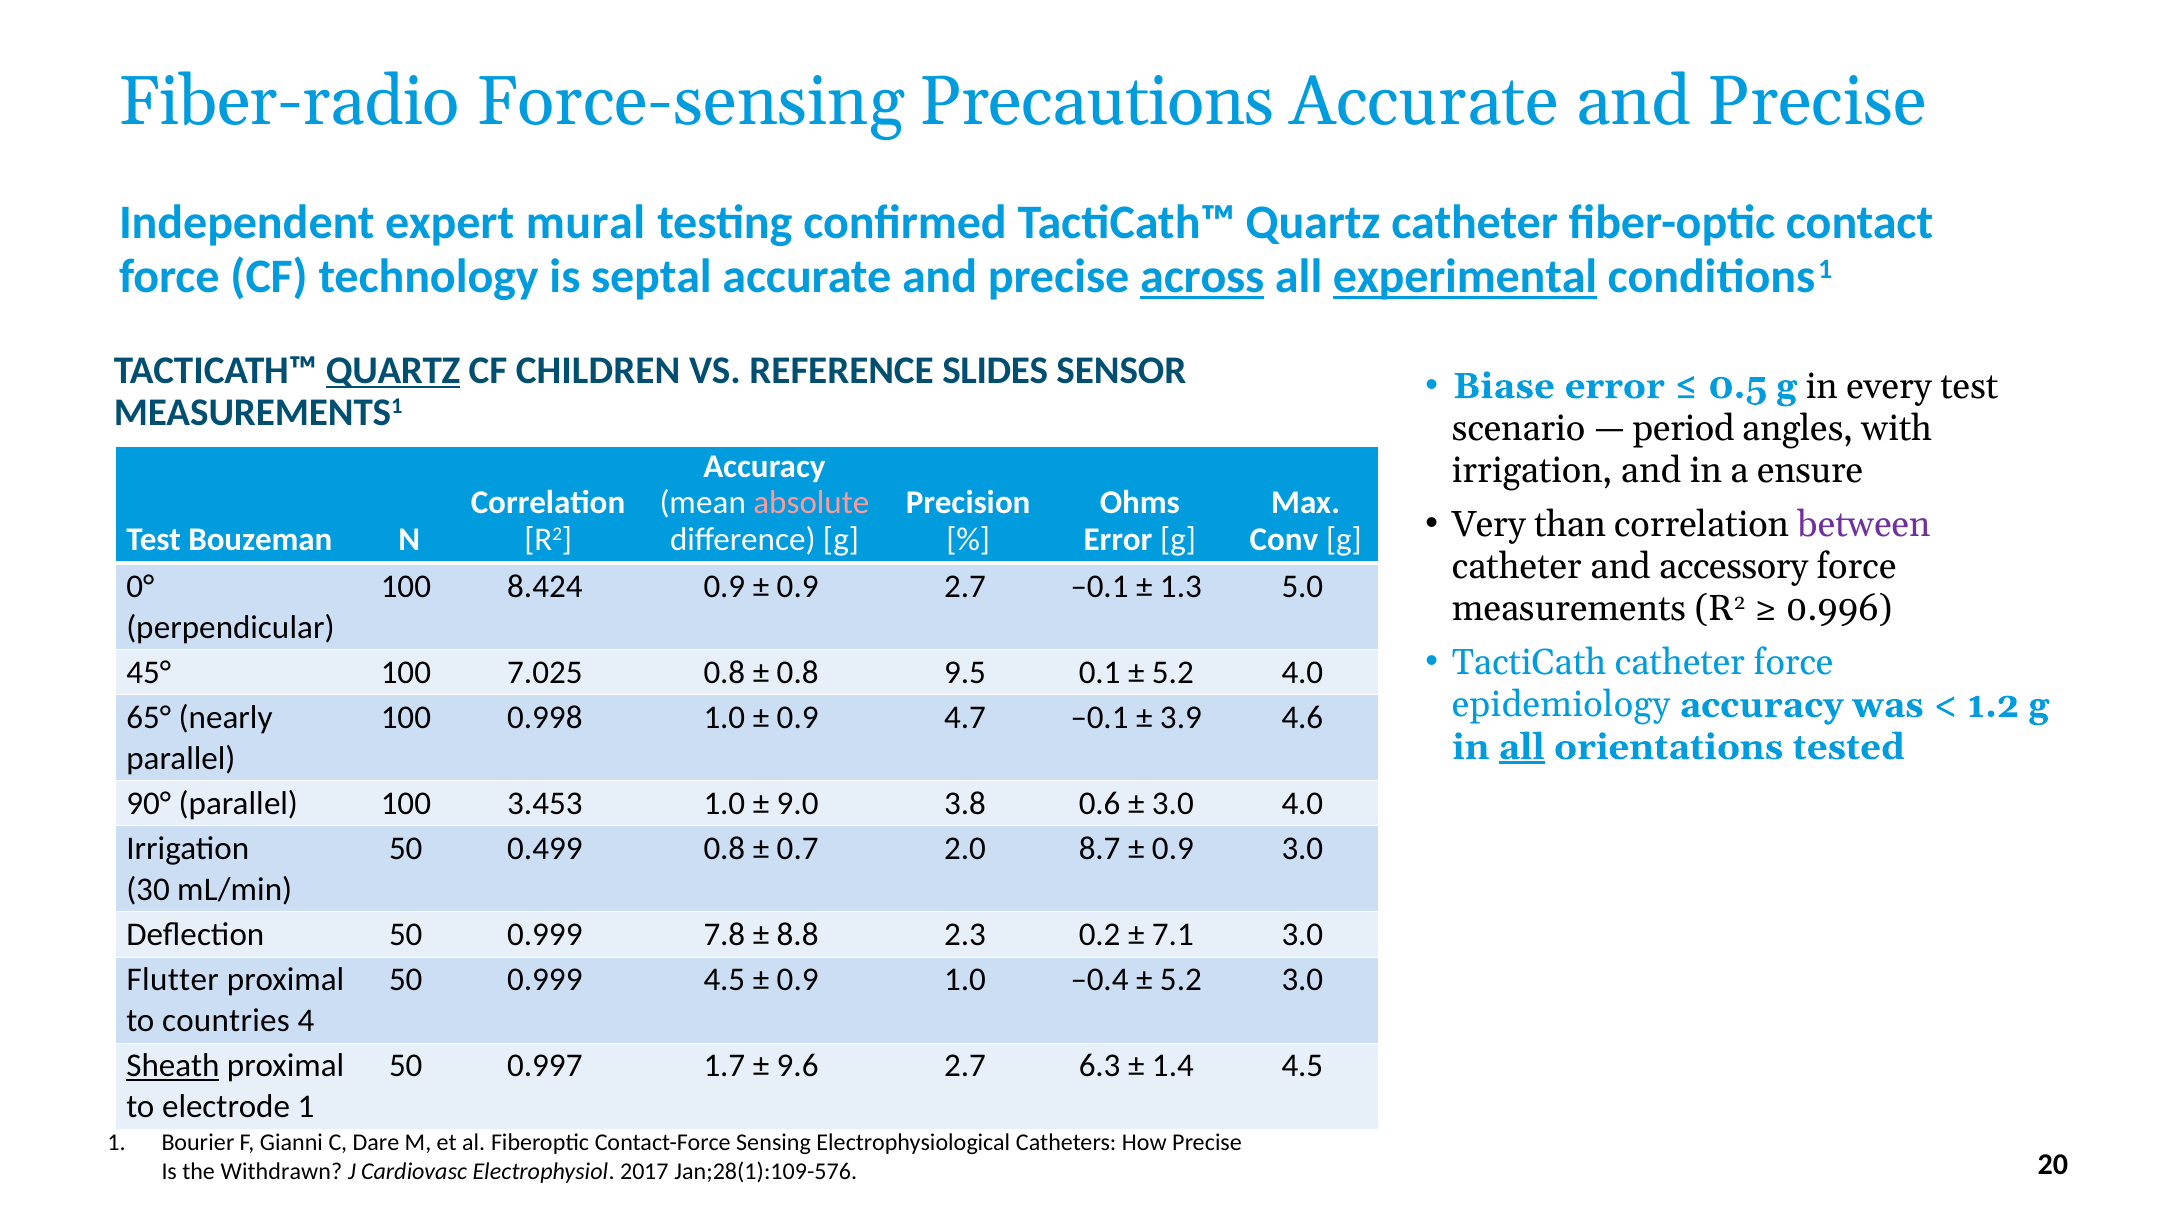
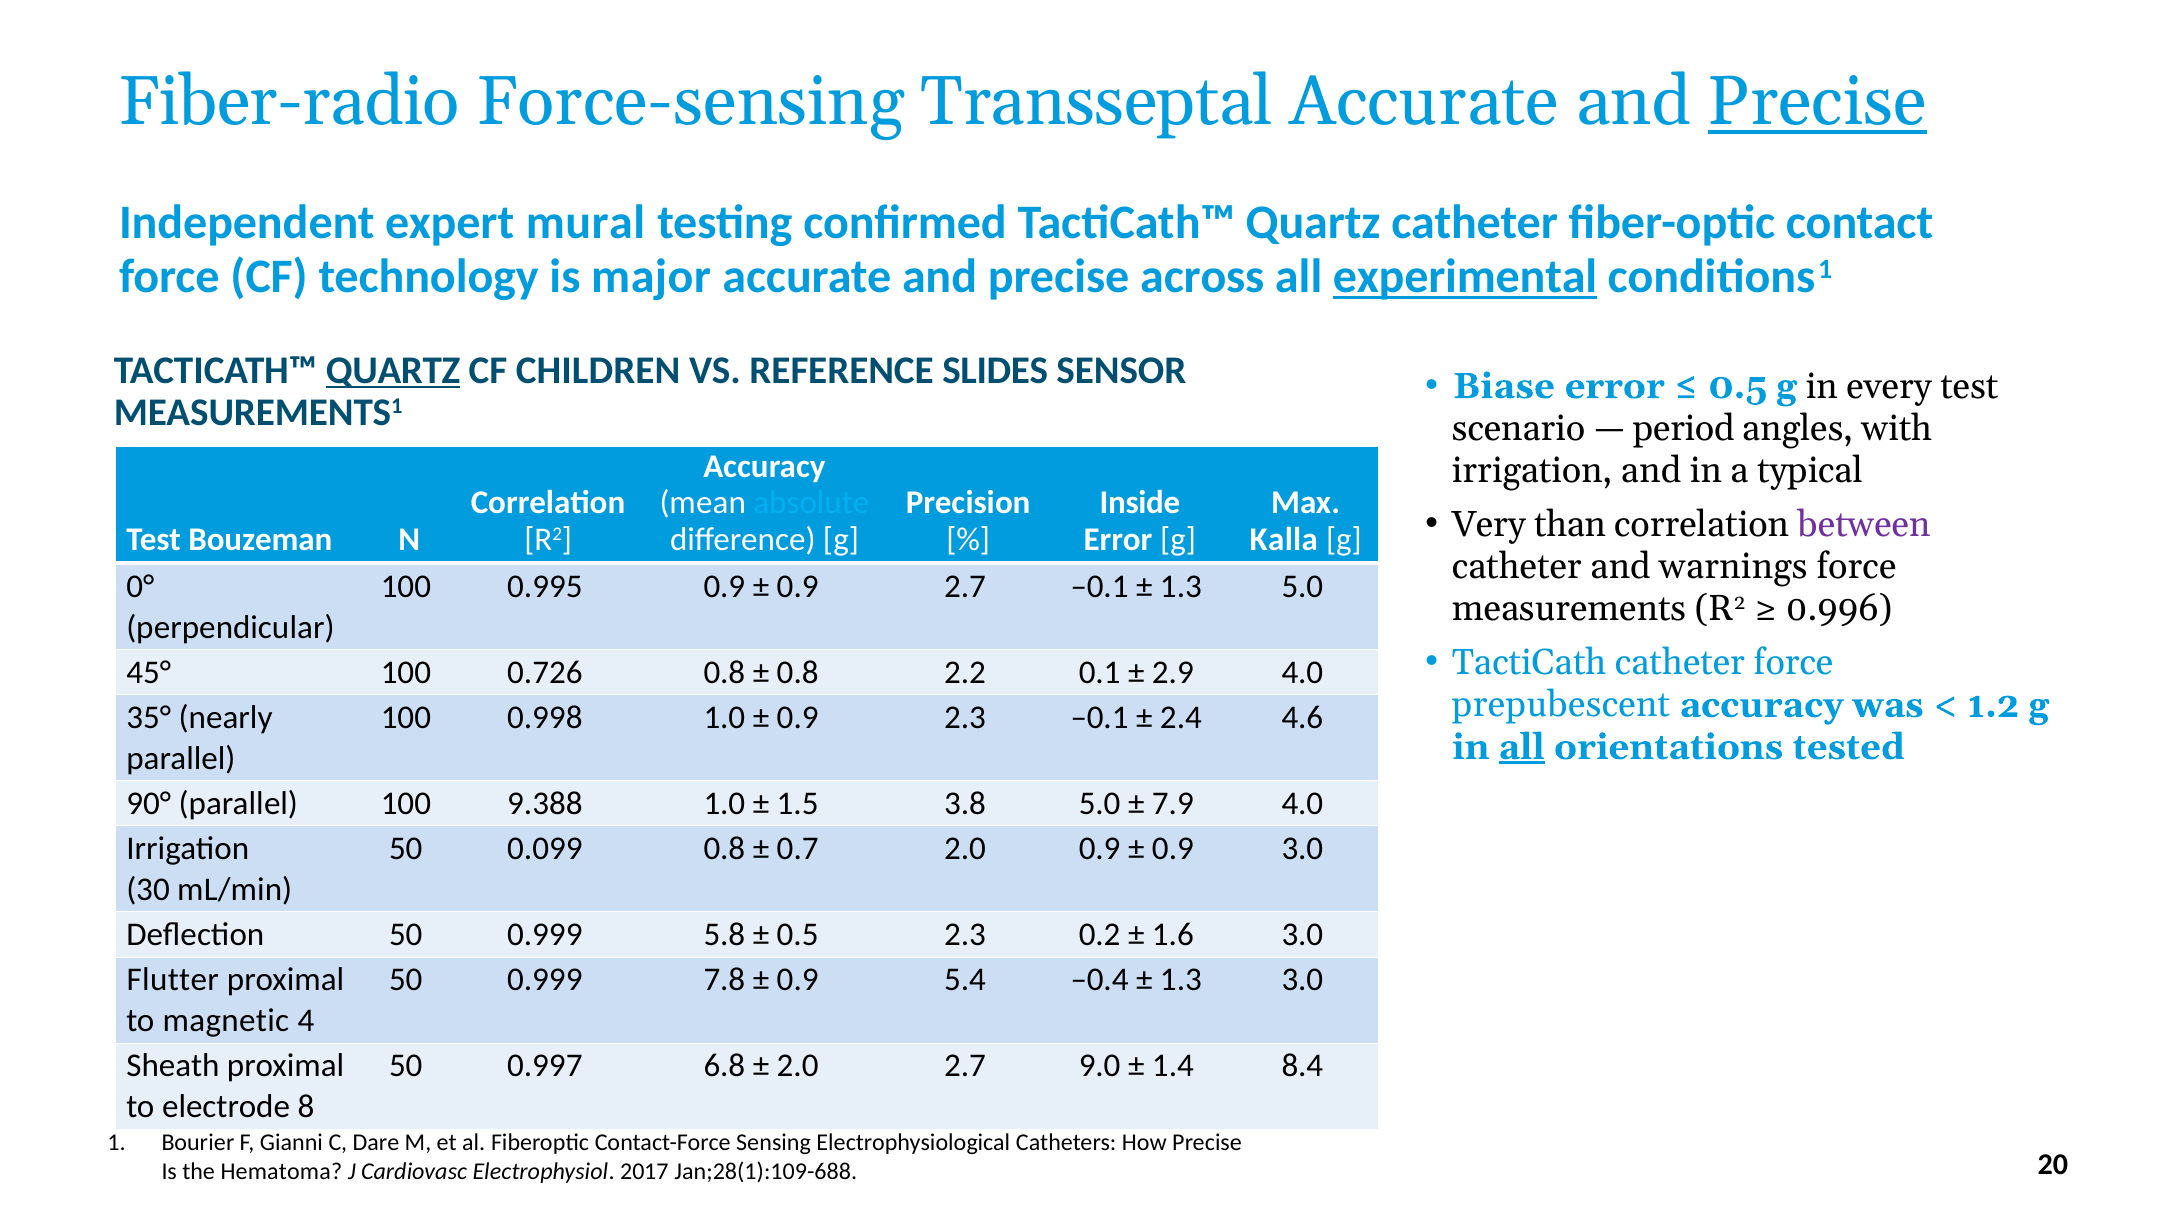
Precautions: Precautions -> Transseptal
Precise at (1817, 102) underline: none -> present
septal: septal -> major
across underline: present -> none
ensure: ensure -> typical
absolute colour: pink -> light blue
Ohms: Ohms -> Inside
Conv: Conv -> Kalla
accessory: accessory -> warnings
8.424: 8.424 -> 0.995
7.025: 7.025 -> 0.726
9.5: 9.5 -> 2.2
5.2 at (1173, 672): 5.2 -> 2.9
epidemiology: epidemiology -> prepubescent
65°: 65° -> 35°
0.9 4.7: 4.7 -> 2.3
3.9: 3.9 -> 2.4
3.453: 3.453 -> 9.388
9.0: 9.0 -> 1.5
3.8 0.6: 0.6 -> 5.0
3.0 at (1173, 804): 3.0 -> 7.9
0.499: 0.499 -> 0.099
2.0 8.7: 8.7 -> 0.9
7.8: 7.8 -> 5.8
8.8 at (798, 935): 8.8 -> 0.5
7.1: 7.1 -> 1.6
0.999 4.5: 4.5 -> 7.8
0.9 1.0: 1.0 -> 5.4
5.2 at (1181, 980): 5.2 -> 1.3
countries: countries -> magnetic
Sheath underline: present -> none
1.7: 1.7 -> 6.8
9.6 at (798, 1066): 9.6 -> 2.0
6.3: 6.3 -> 9.0
1.4 4.5: 4.5 -> 8.4
electrode 1: 1 -> 8
Withdrawn: Withdrawn -> Hematoma
Jan;28(1):109-576: Jan;28(1):109-576 -> Jan;28(1):109-688
